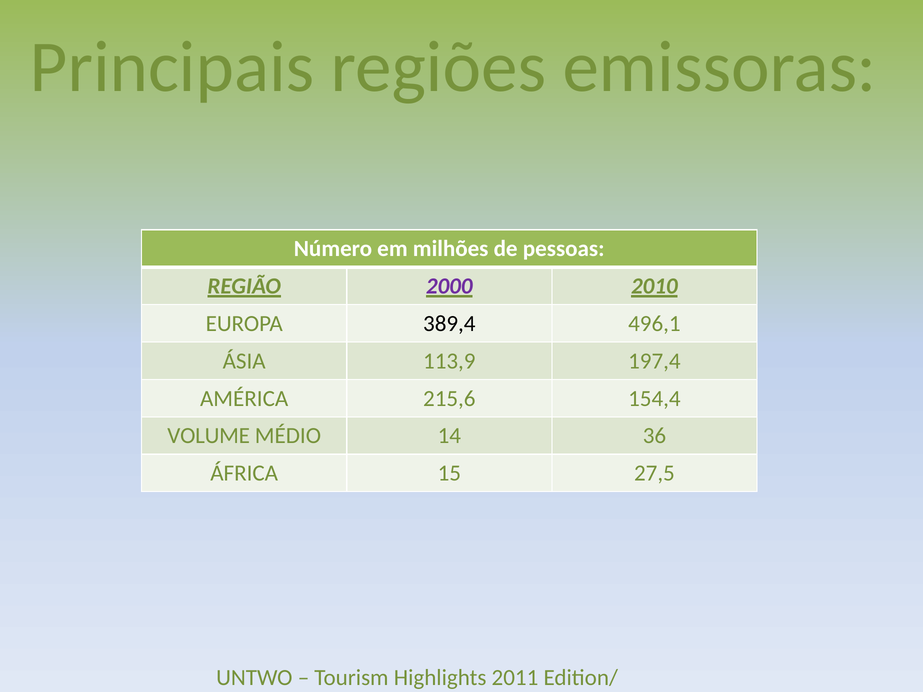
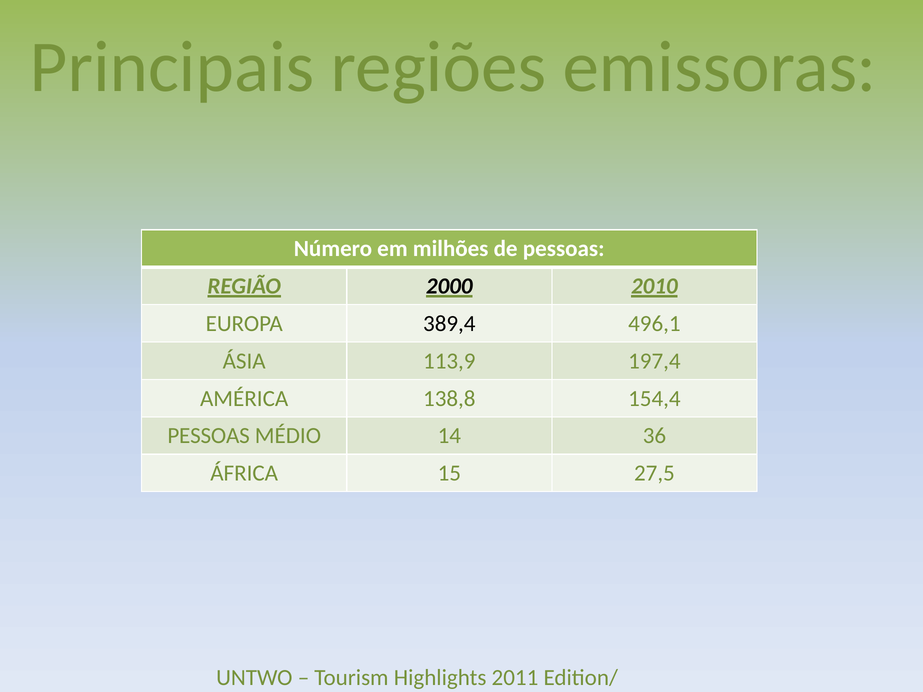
2000 colour: purple -> black
215,6: 215,6 -> 138,8
VOLUME at (209, 436): VOLUME -> PESSOAS
